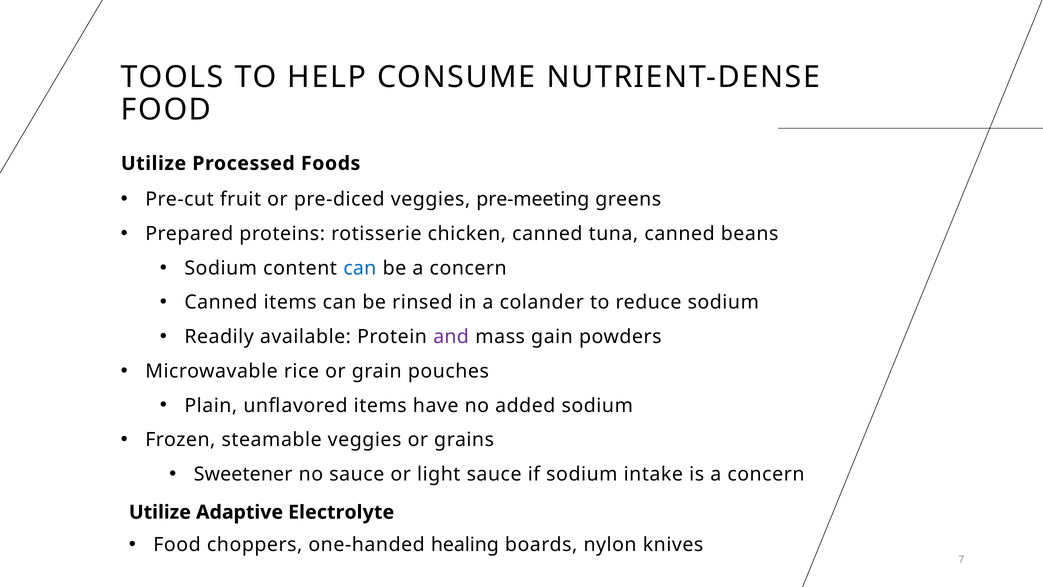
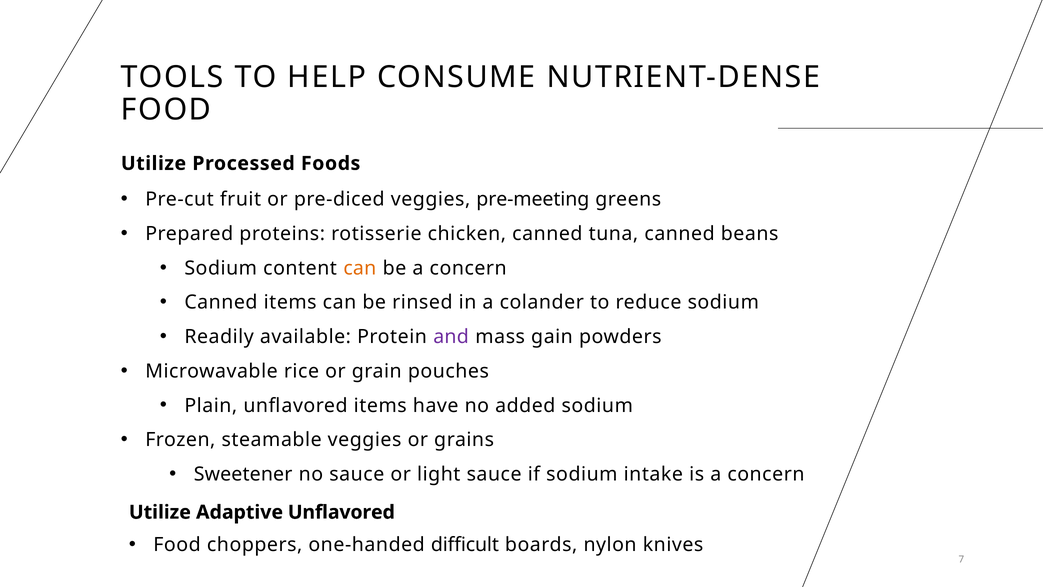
can at (360, 268) colour: blue -> orange
Adaptive Electrolyte: Electrolyte -> Unflavored
healing: healing -> difficult
